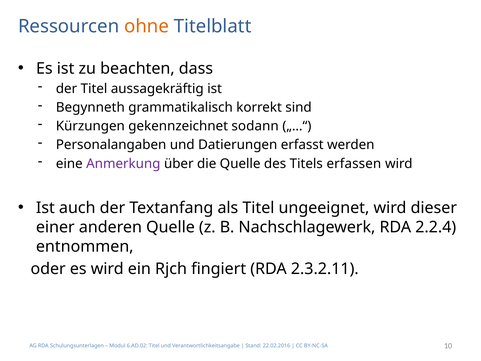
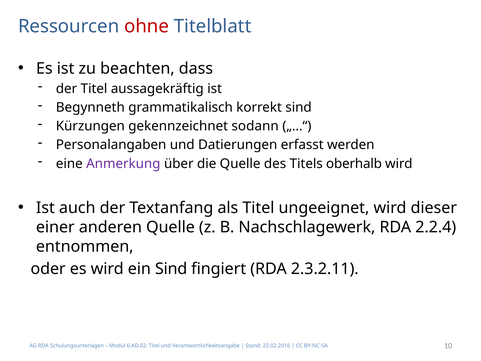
ohne colour: orange -> red
erfassen: erfassen -> oberhalb
ein Rjch: Rjch -> Sind
